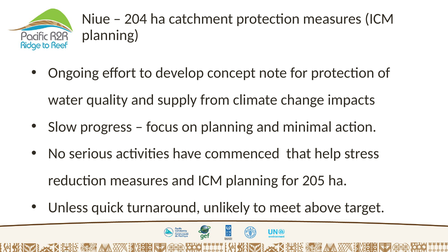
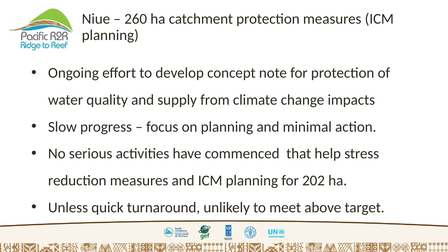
204: 204 -> 260
205: 205 -> 202
